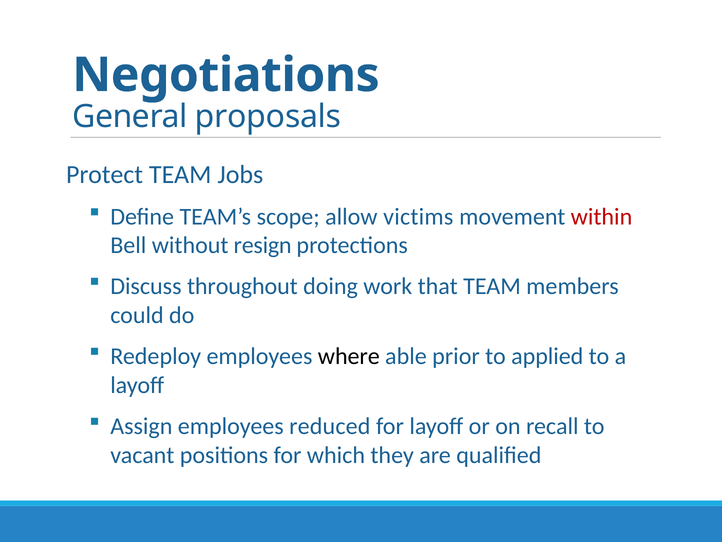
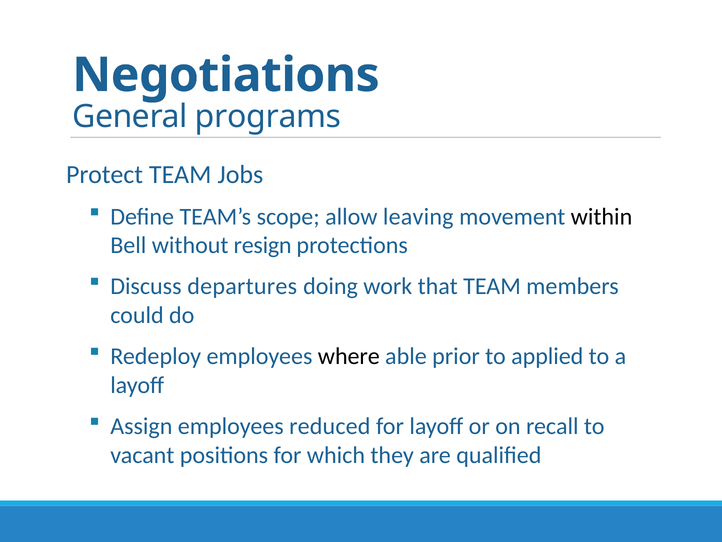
proposals: proposals -> programs
victims: victims -> leaving
within colour: red -> black
throughout: throughout -> departures
